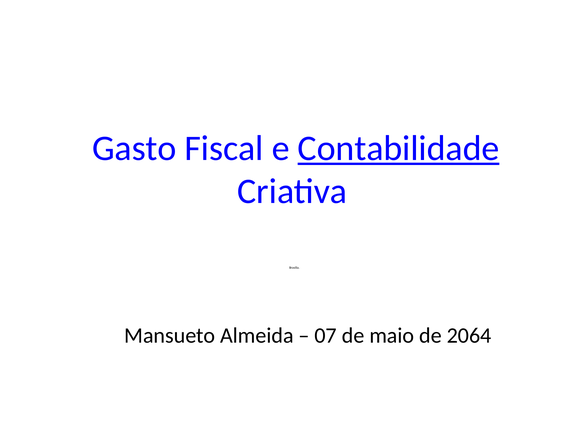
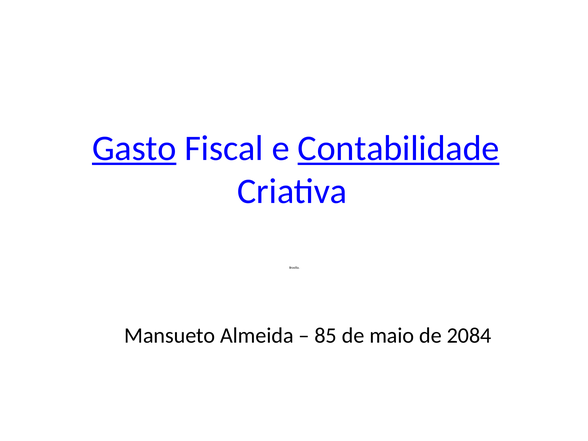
Gasto underline: none -> present
07: 07 -> 85
2064: 2064 -> 2084
